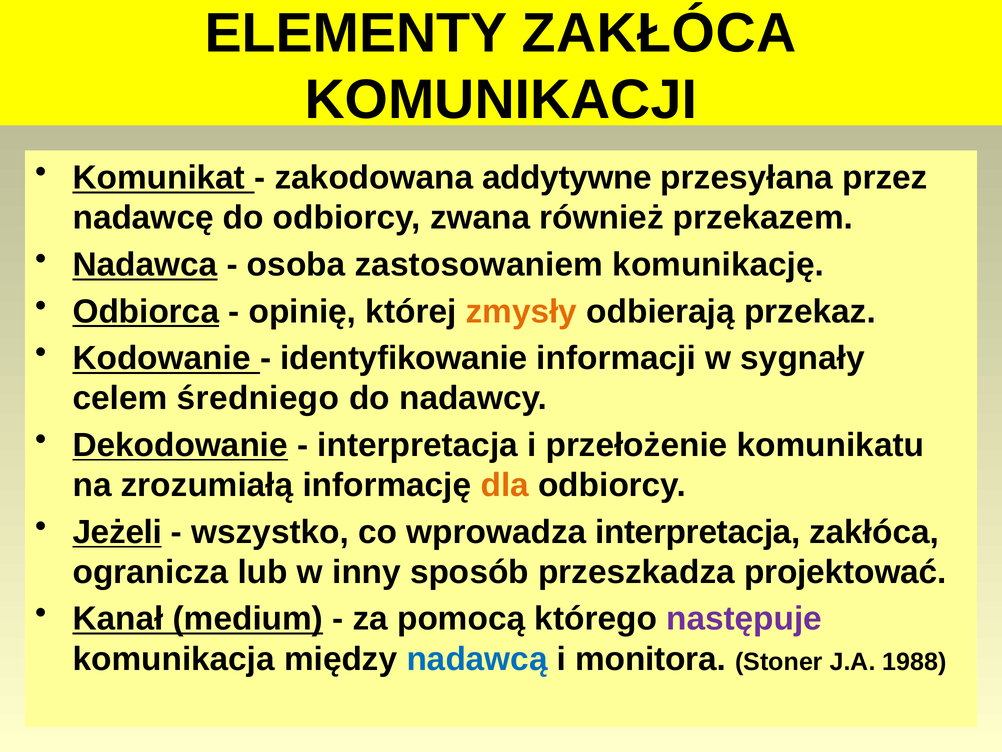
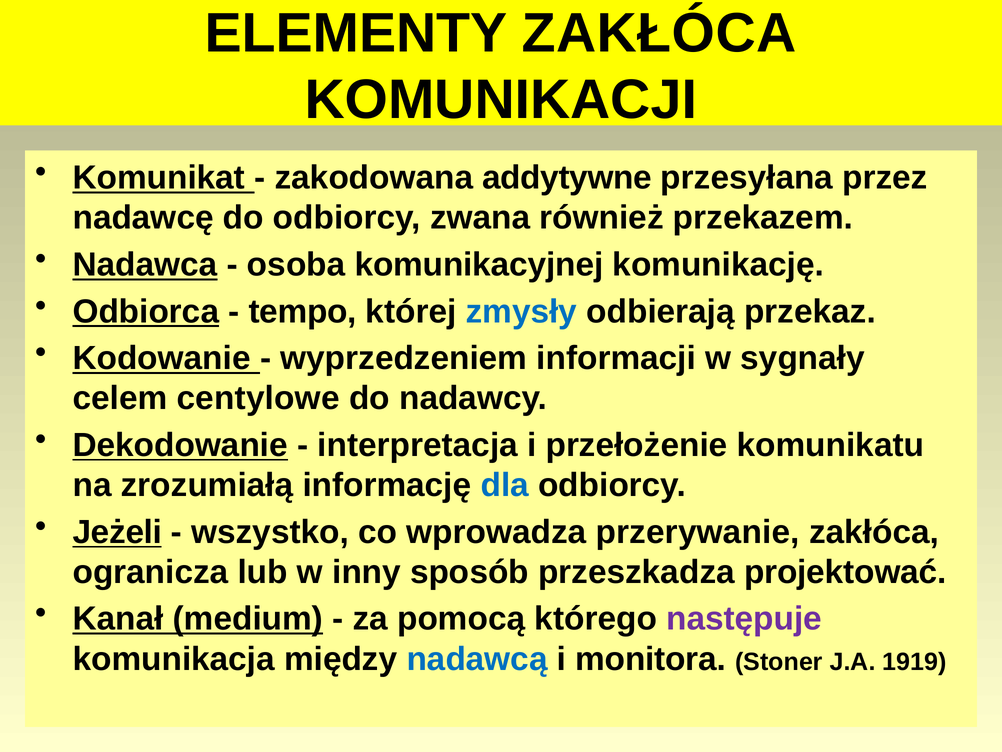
zastosowaniem: zastosowaniem -> komunikacyjnej
opinię: opinię -> tempo
zmysły colour: orange -> blue
identyfikowanie: identyfikowanie -> wyprzedzeniem
średniego: średniego -> centylowe
dla colour: orange -> blue
wprowadza interpretacja: interpretacja -> przerywanie
1988: 1988 -> 1919
